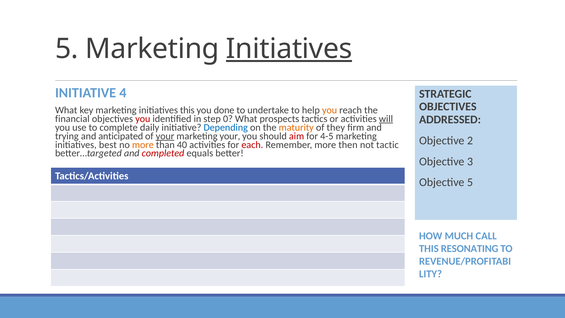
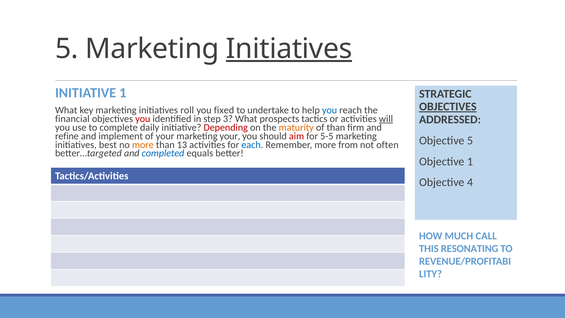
INITIATIVE 4: 4 -> 1
OBJECTIVES at (448, 107) underline: none -> present
initiatives this: this -> roll
done: done -> fixed
you at (330, 110) colour: orange -> blue
0: 0 -> 3
Depending colour: blue -> red
of they: they -> than
trying: trying -> refine
anticipated: anticipated -> implement
your at (165, 136) underline: present -> none
4-5: 4-5 -> 5-5
Objective 2: 2 -> 5
40: 40 -> 13
each colour: red -> blue
then: then -> from
tactic: tactic -> often
completed colour: red -> blue
Objective 3: 3 -> 1
Objective 5: 5 -> 4
